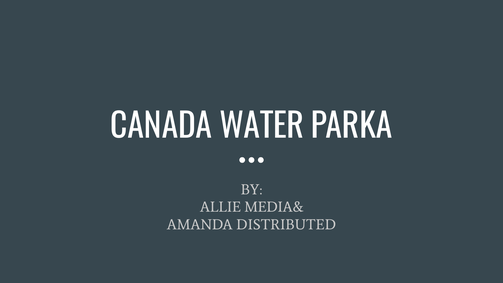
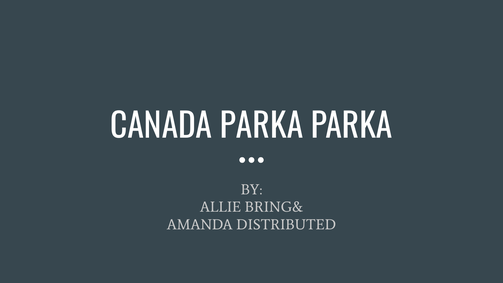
CANADA WATER: WATER -> PARKA
MEDIA&: MEDIA& -> BRING&
